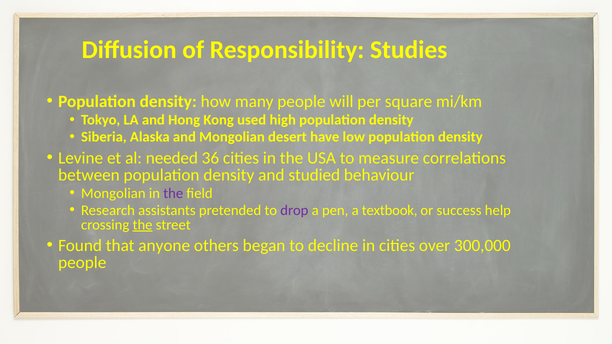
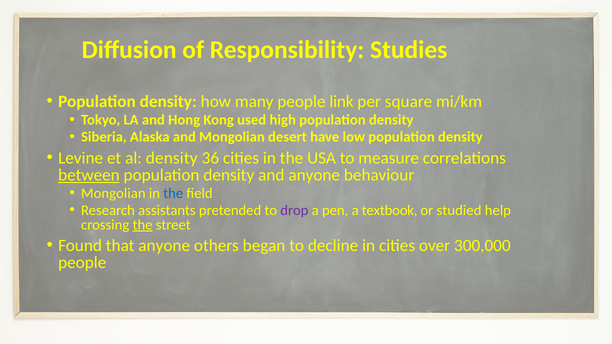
will: will -> link
al needed: needed -> density
between underline: none -> present
and studied: studied -> anyone
the at (173, 194) colour: purple -> blue
success: success -> studied
